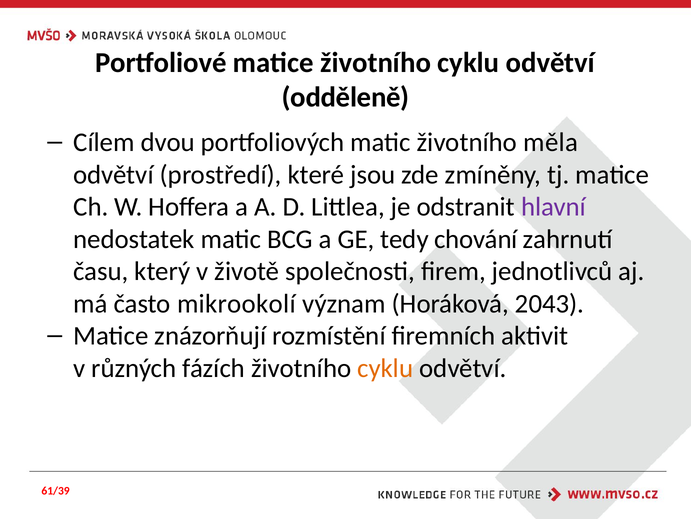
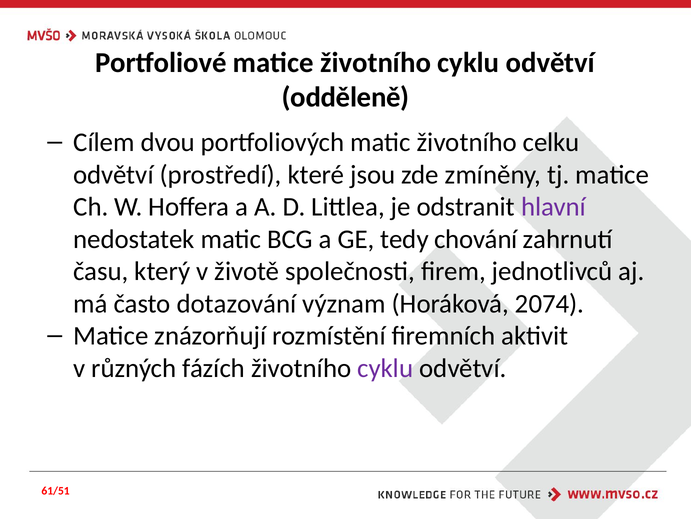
měla: měla -> celku
mikrookolí: mikrookolí -> dotazování
2043: 2043 -> 2074
cyklu at (385, 368) colour: orange -> purple
61/39: 61/39 -> 61/51
